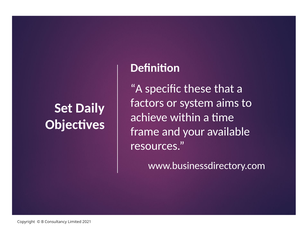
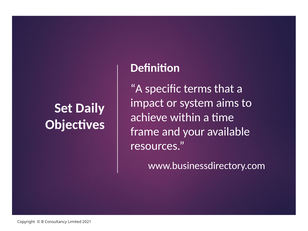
these: these -> terms
factors: factors -> impact
